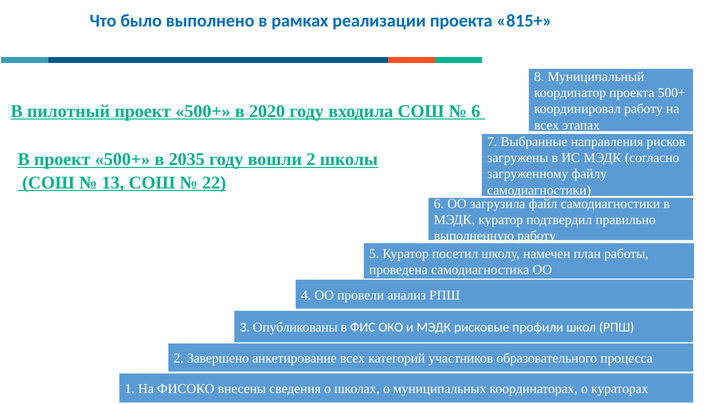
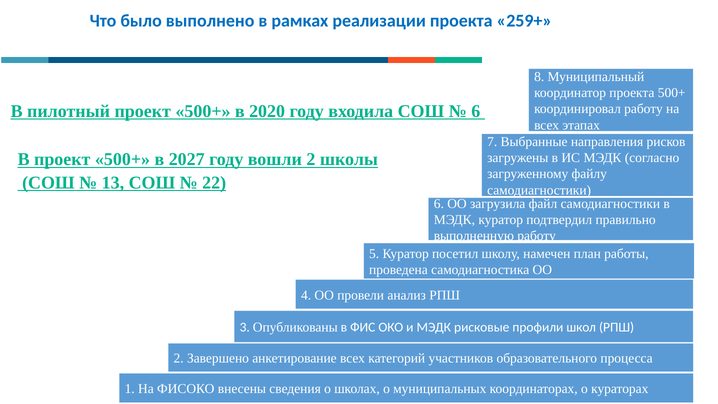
815+: 815+ -> 259+
2035: 2035 -> 2027
